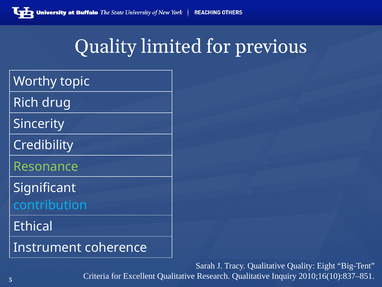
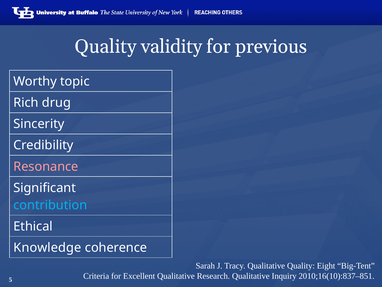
limited: limited -> validity
Resonance colour: light green -> pink
Instrument: Instrument -> Knowledge
